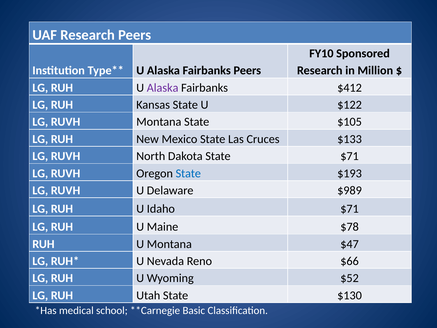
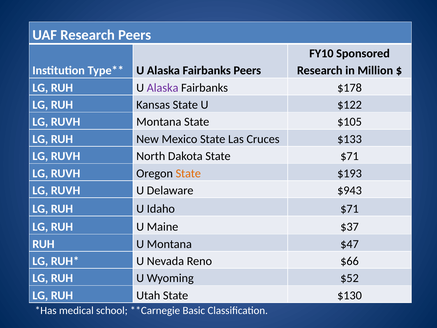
$412: $412 -> $178
State at (188, 173) colour: blue -> orange
$989: $989 -> $943
$78: $78 -> $37
